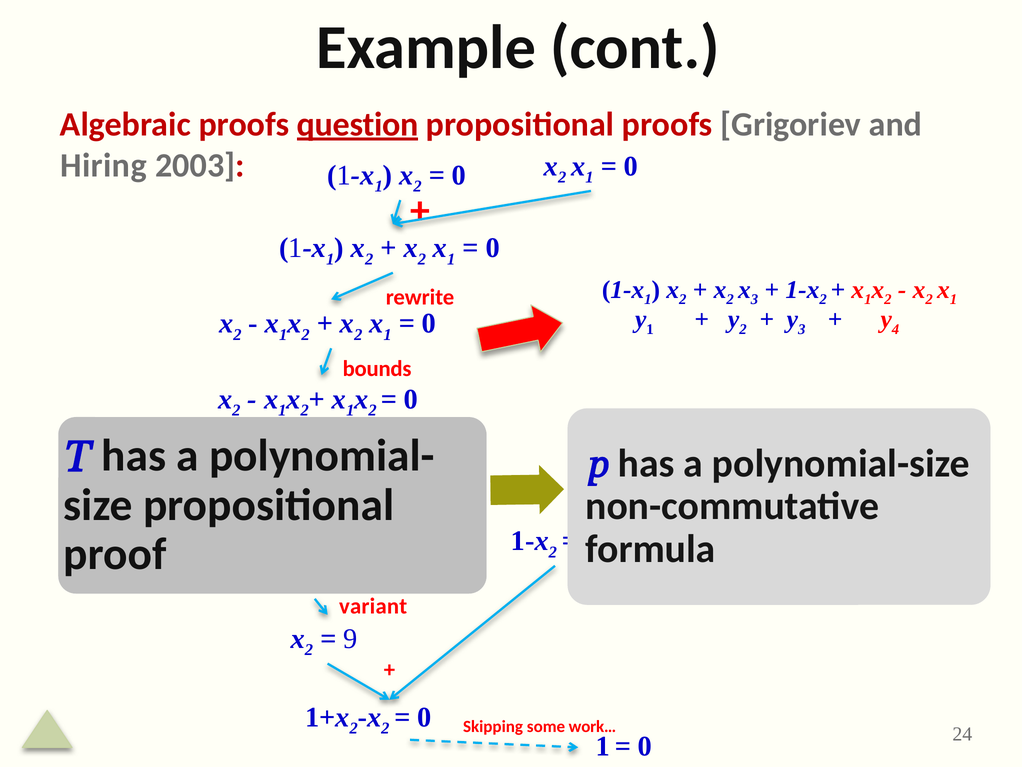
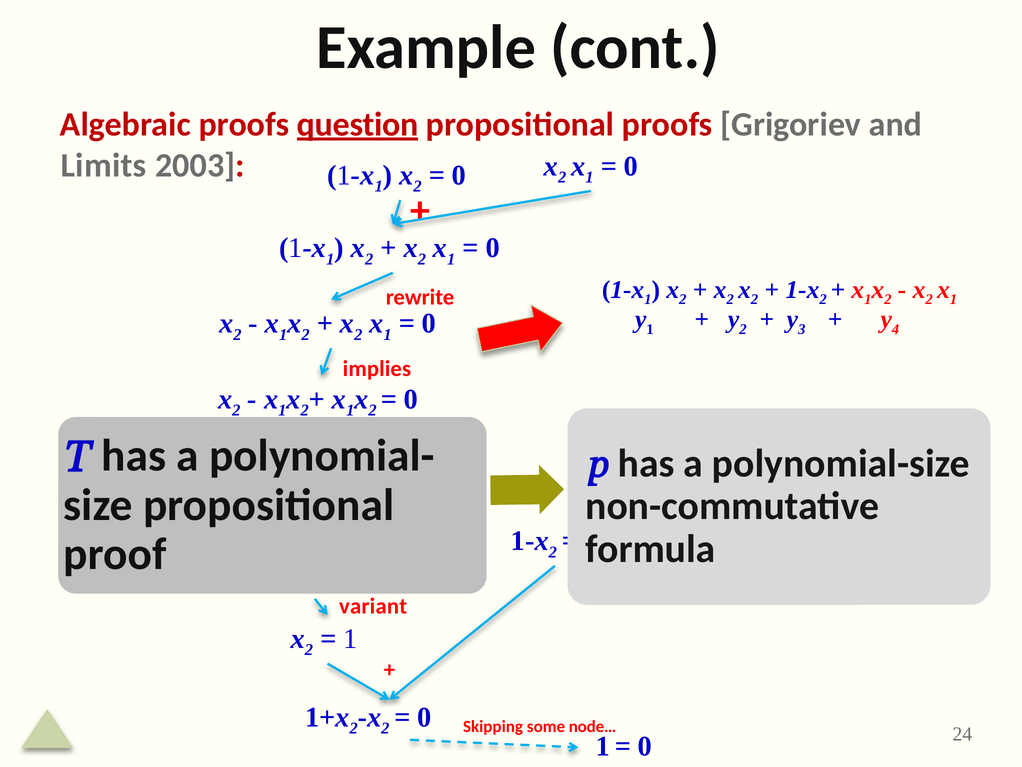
Hiring: Hiring -> Limits
3 at (755, 299): 3 -> 2
bounds: bounds -> implies
9 at (350, 638): 9 -> 1
work…: work… -> node…
